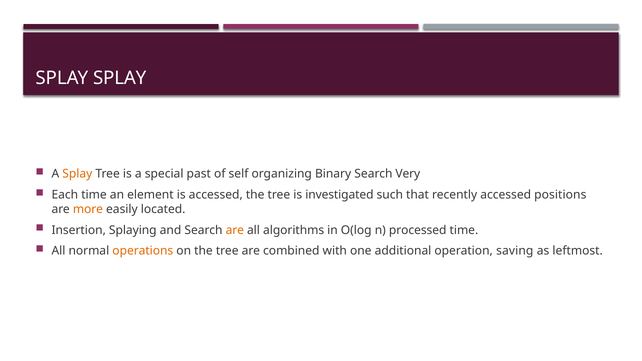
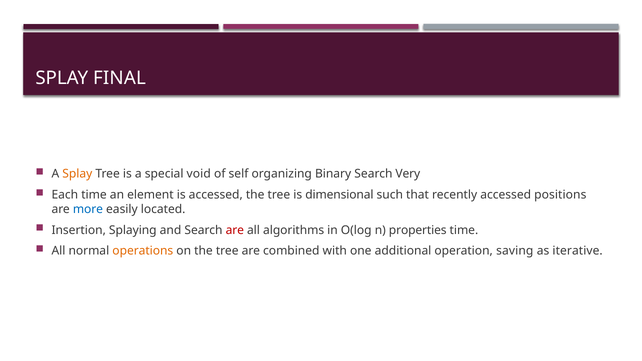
SPLAY SPLAY: SPLAY -> FINAL
past: past -> void
investigated: investigated -> dimensional
more colour: orange -> blue
are at (235, 230) colour: orange -> red
processed: processed -> properties
leftmost: leftmost -> iterative
